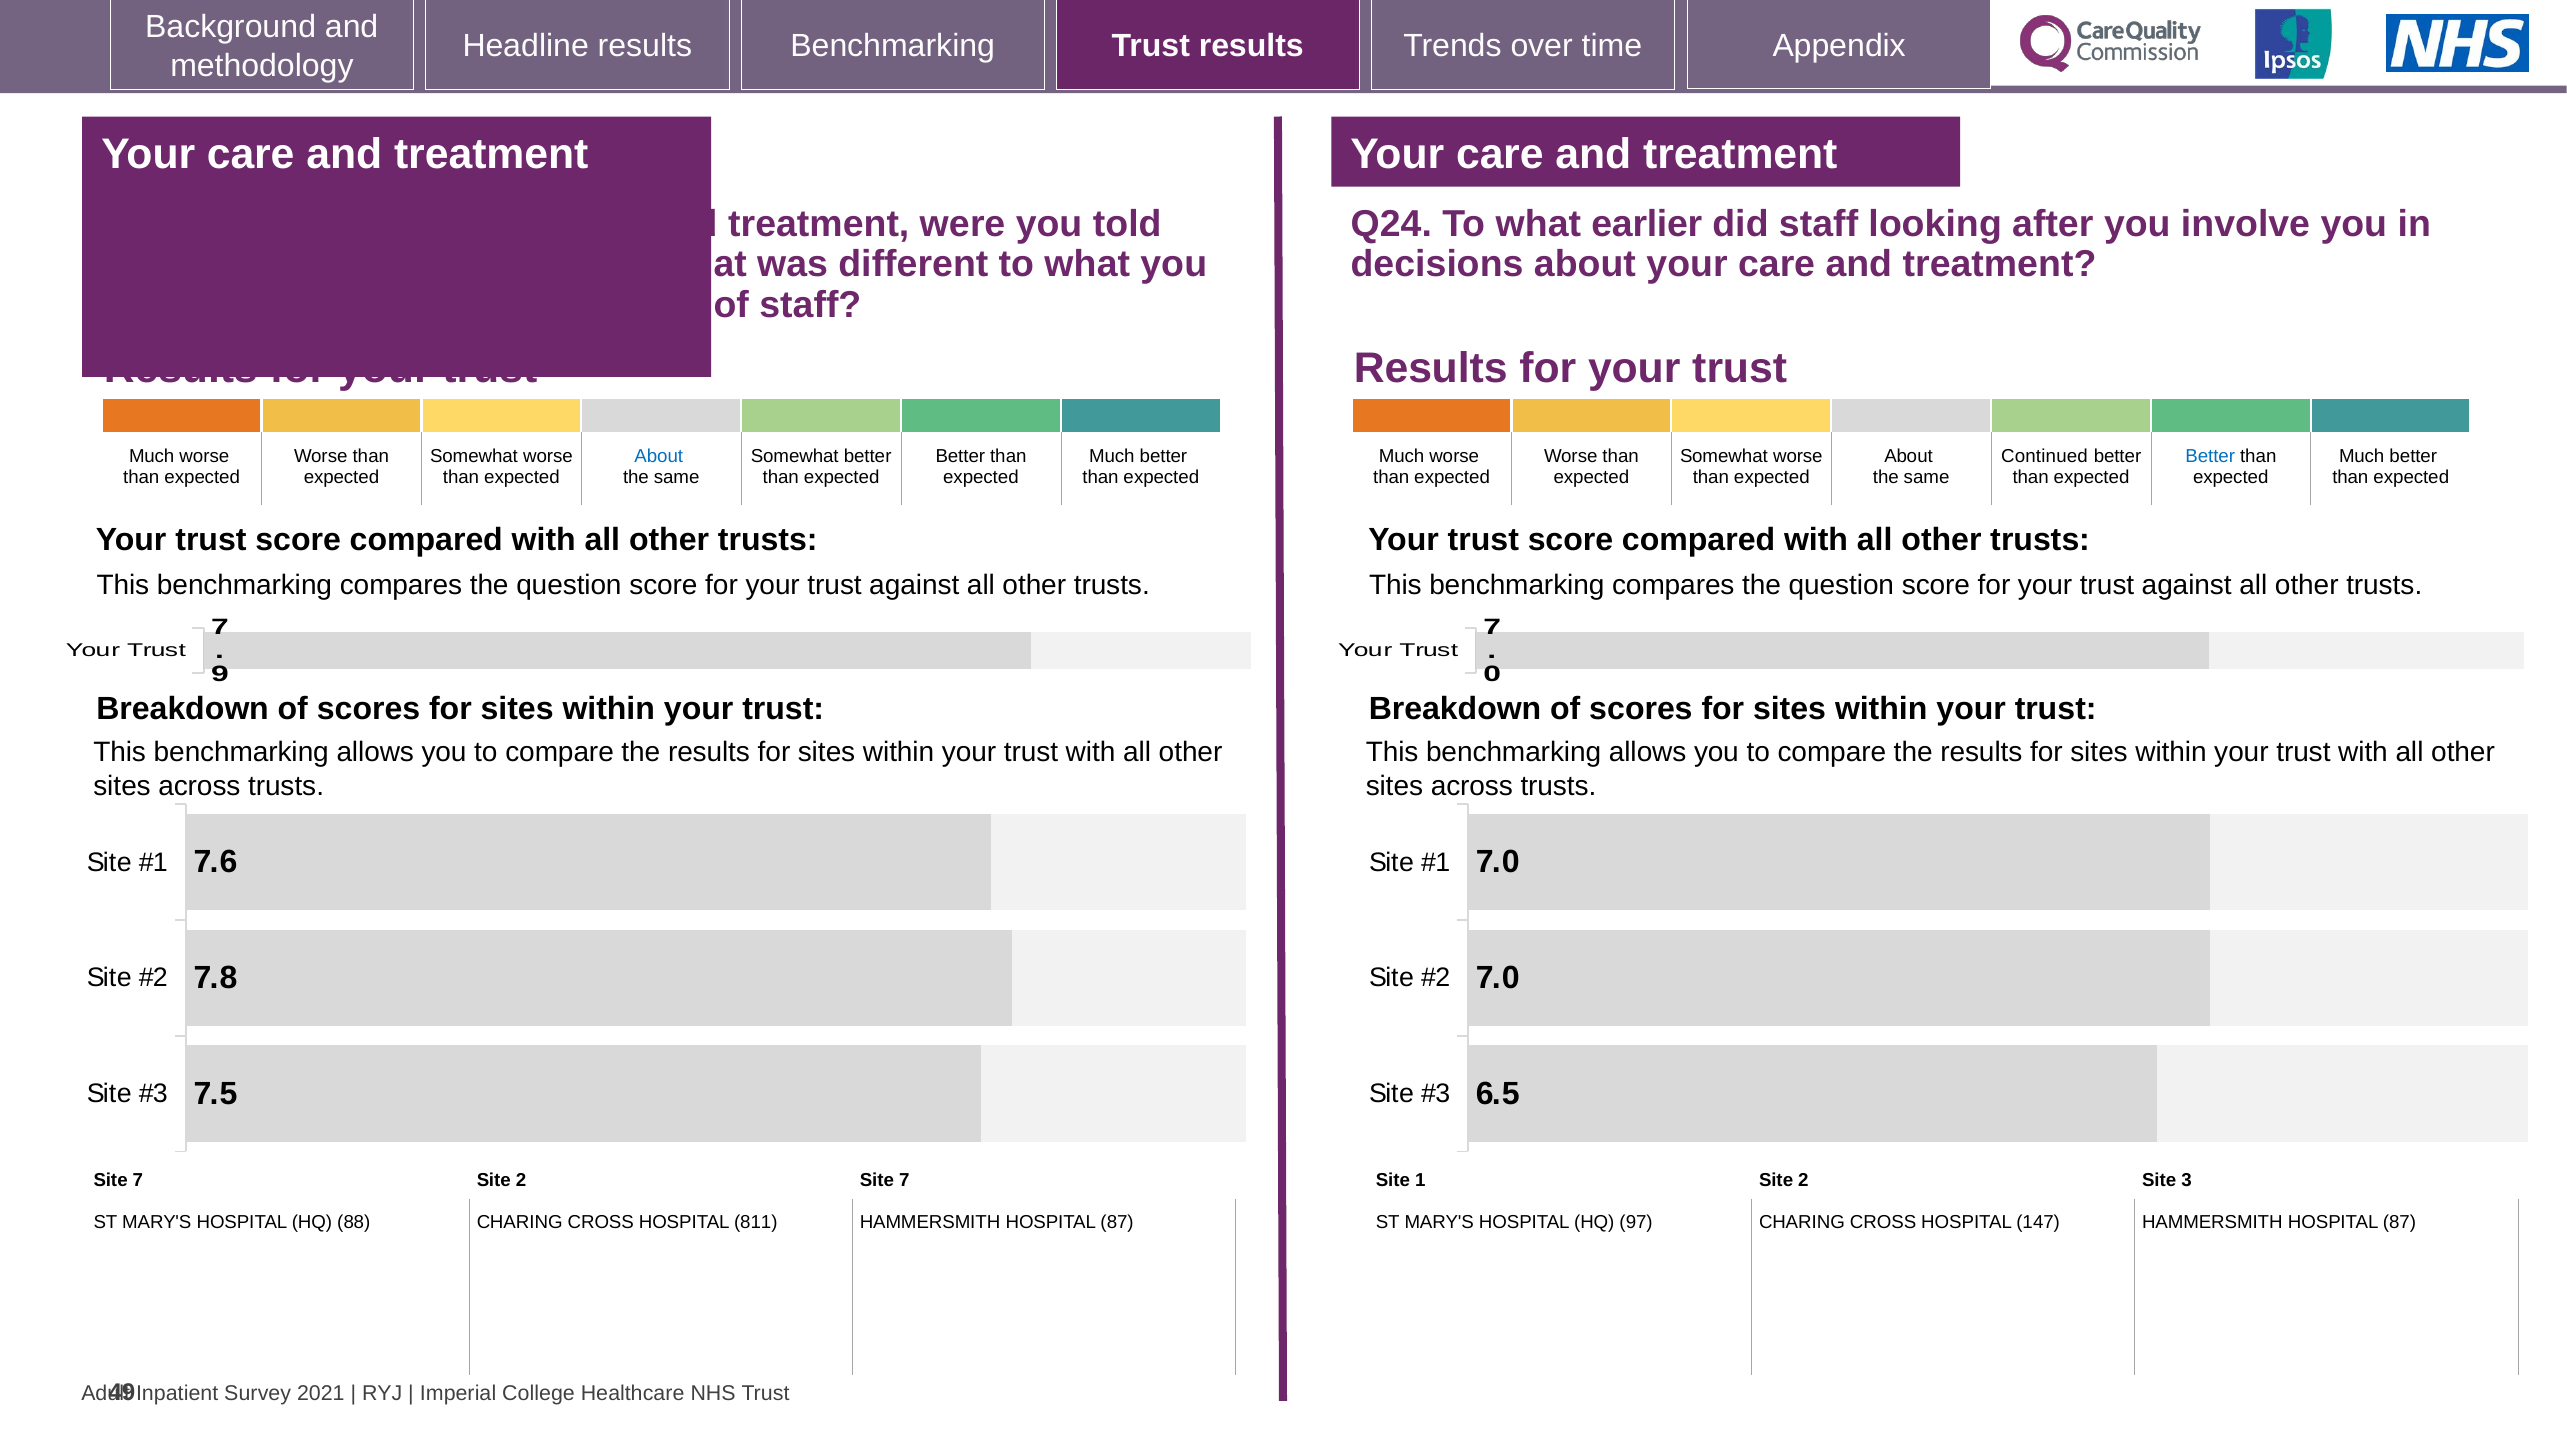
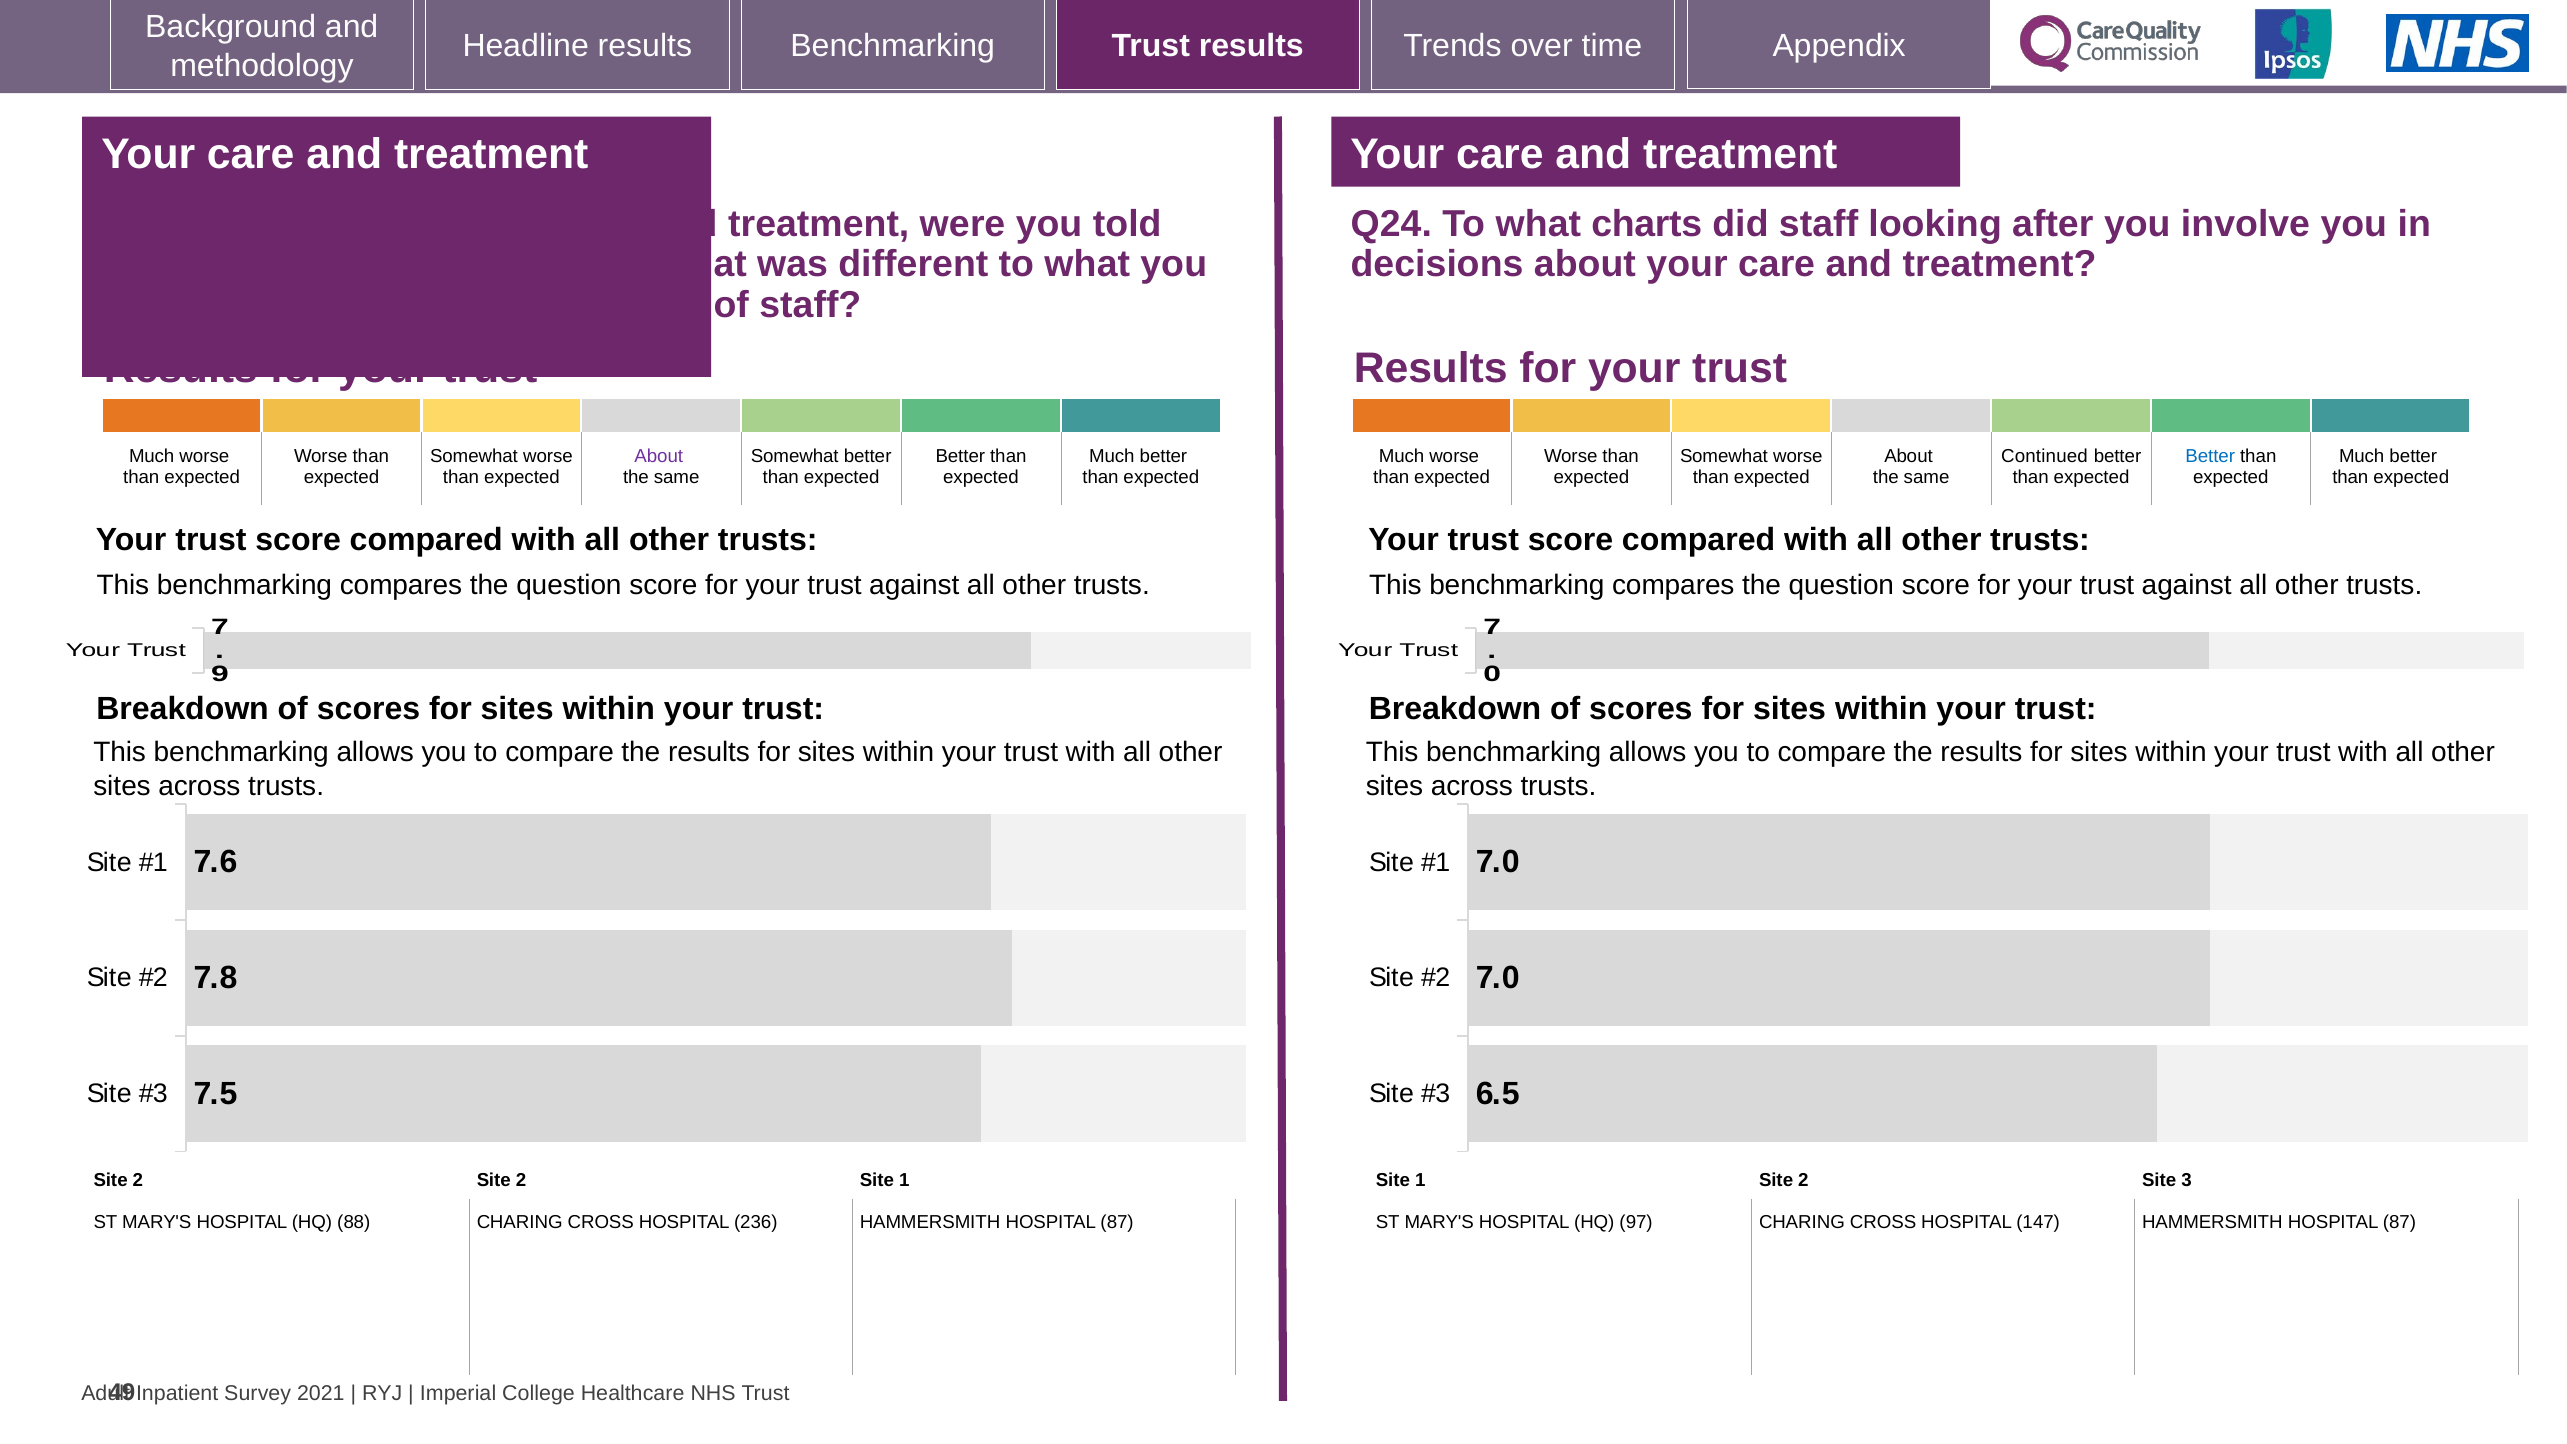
earlier: earlier -> charts
About at (659, 456) colour: blue -> purple
7 at (138, 1181): 7 -> 2
2 Site 7: 7 -> 1
811: 811 -> 236
